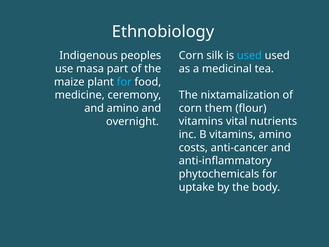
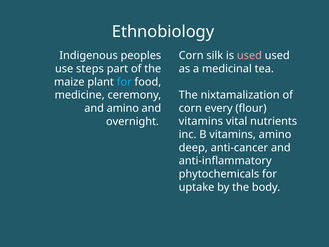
used at (249, 55) colour: light blue -> pink
masa: masa -> steps
them: them -> every
costs: costs -> deep
